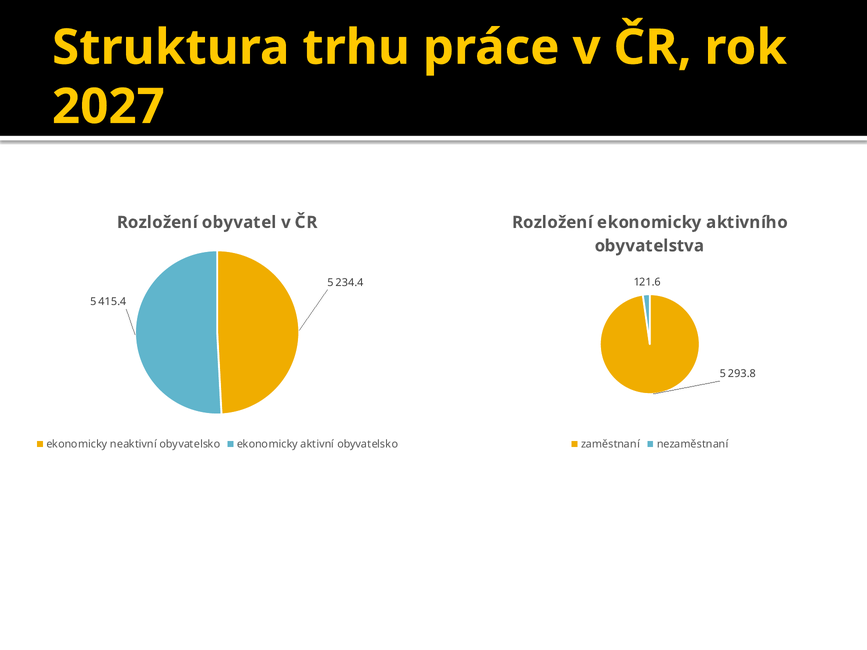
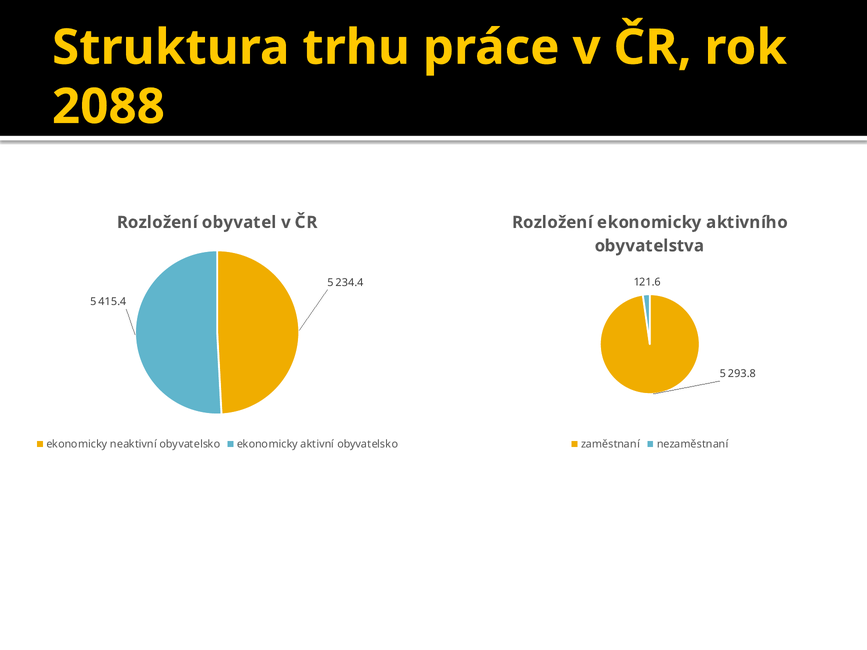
2027: 2027 -> 2088
